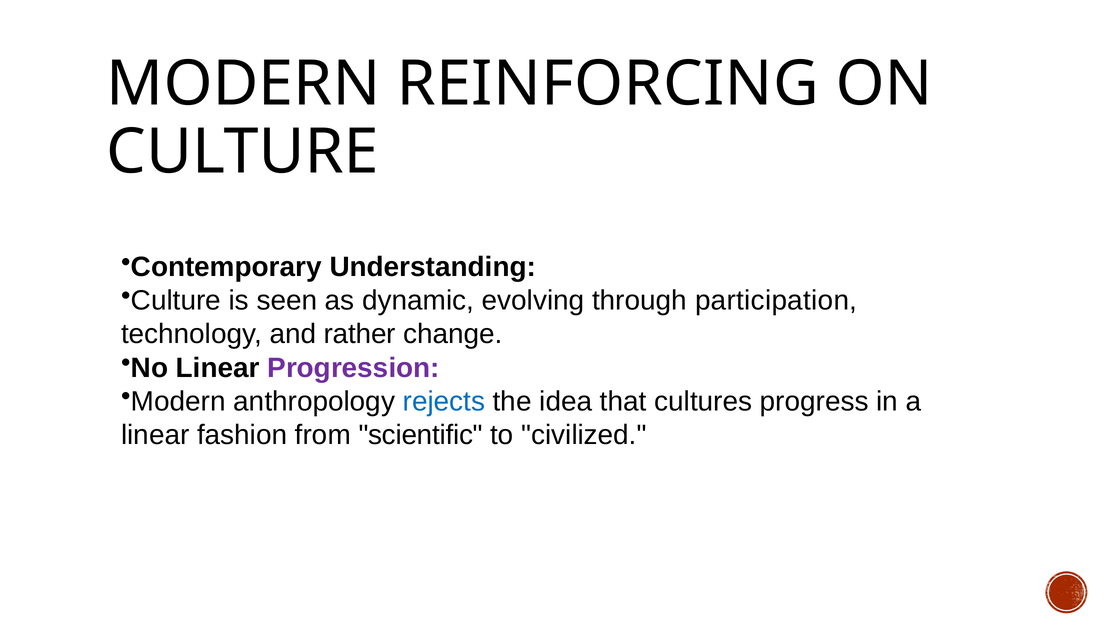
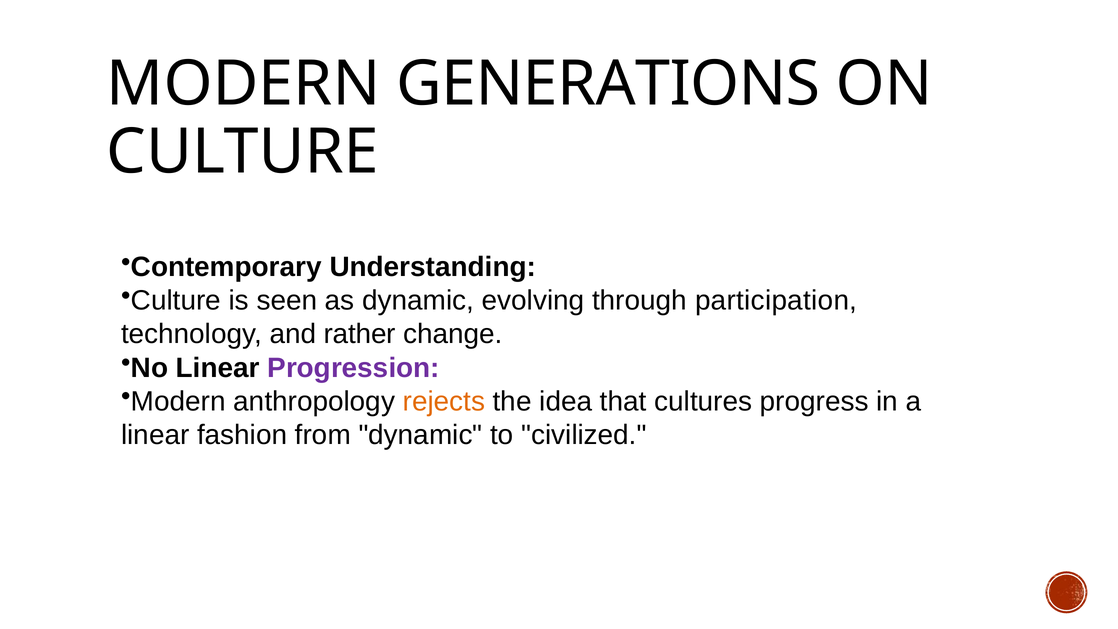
REINFORCING: REINFORCING -> GENERATIONS
rejects colour: blue -> orange
from scientific: scientific -> dynamic
